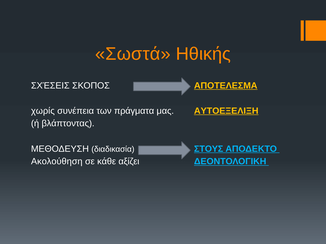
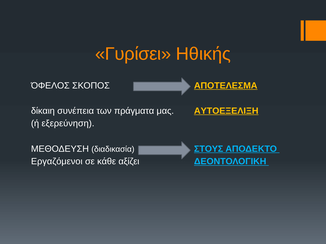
Σωστά: Σωστά -> Γυρίσει
ΣΧΈΣΕΙΣ: ΣΧΈΣΕΙΣ -> ΌΦΕΛΟΣ
χωρίς: χωρίς -> δίκαιη
βλάπτοντας: βλάπτοντας -> εξερεύνηση
Ακολούθηση: Ακολούθηση -> Εργαζόμενοι
